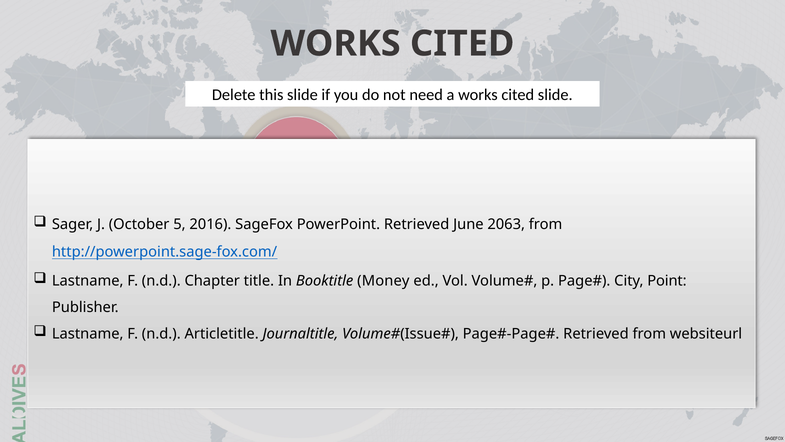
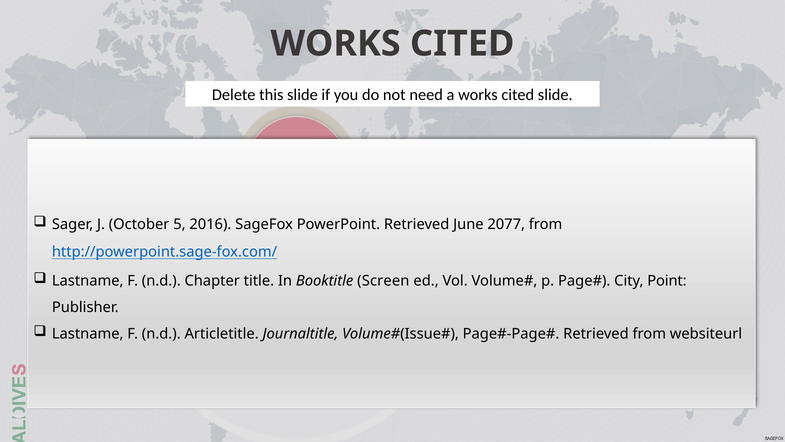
2063: 2063 -> 2077
Money: Money -> Screen
